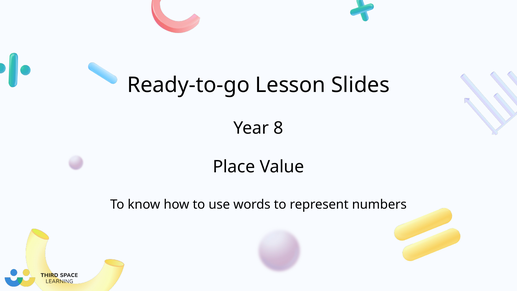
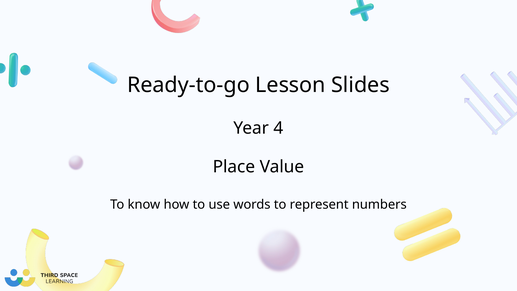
8: 8 -> 4
